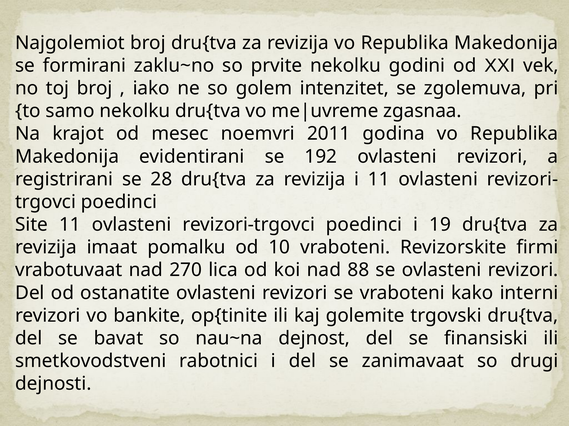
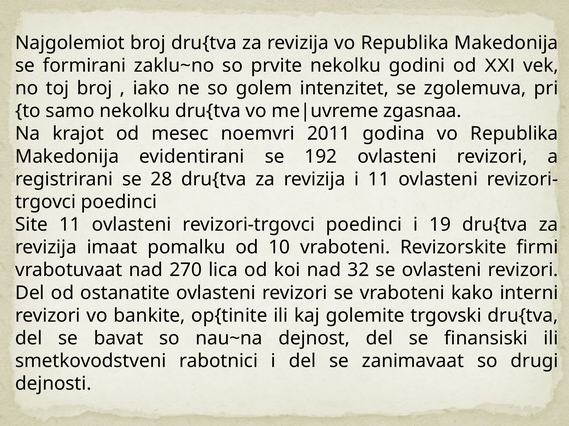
88: 88 -> 32
